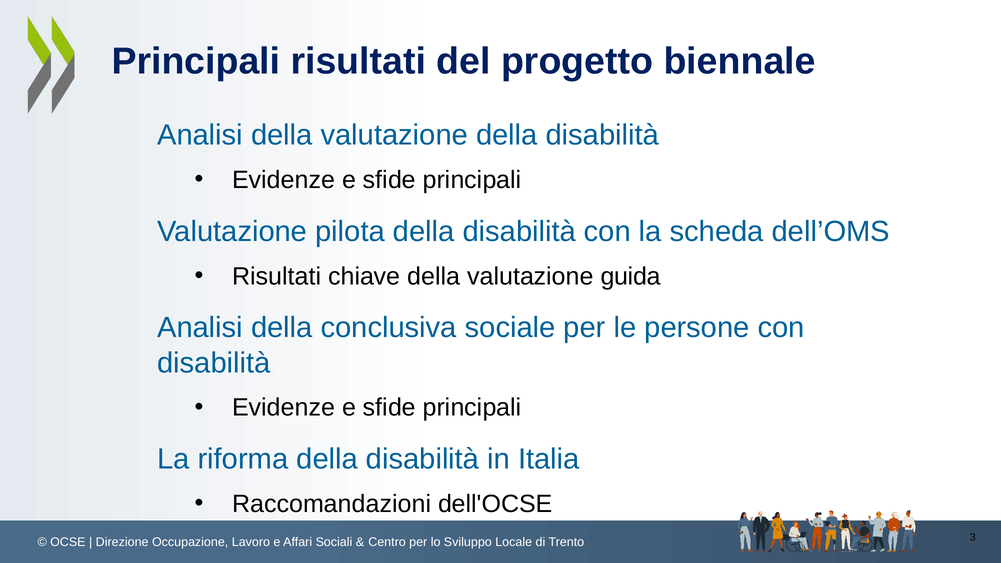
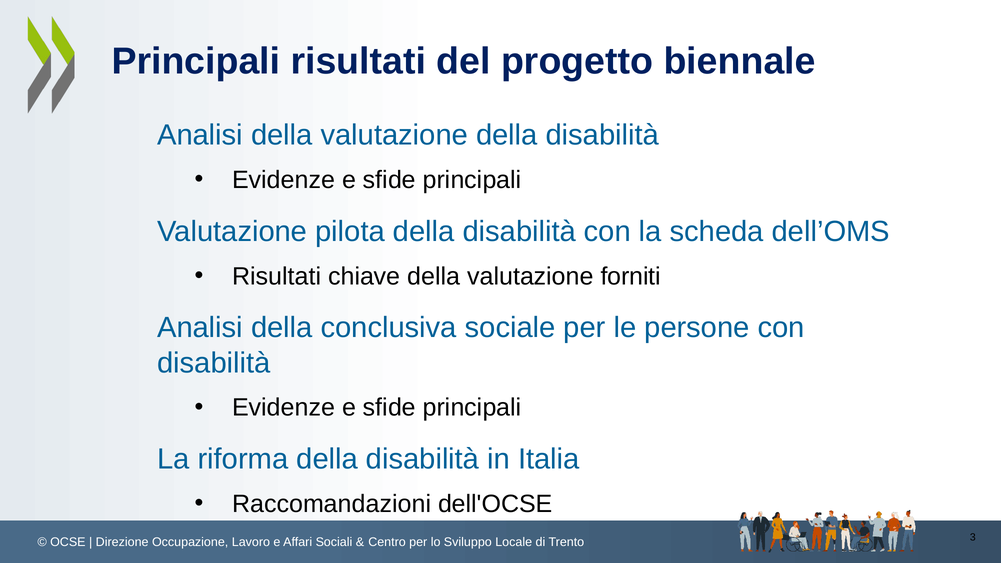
guida: guida -> forniti
